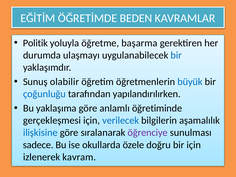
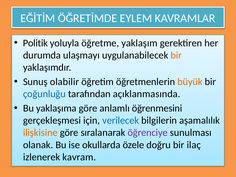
BEDEN: BEDEN -> EYLEM
başarma: başarma -> yaklaşım
bir at (176, 55) colour: blue -> orange
büyük colour: blue -> orange
yapılandırılırken: yapılandırılırken -> açıklanmasında
öğretiminde: öğretiminde -> öğrenmesini
ilişkisine colour: blue -> orange
sadece: sadece -> olanak
bir için: için -> ilaç
